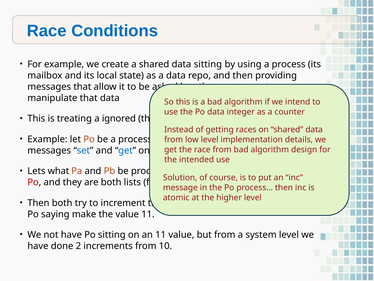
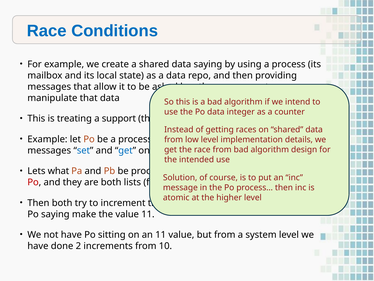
data sitting: sitting -> saying
ignored: ignored -> support
